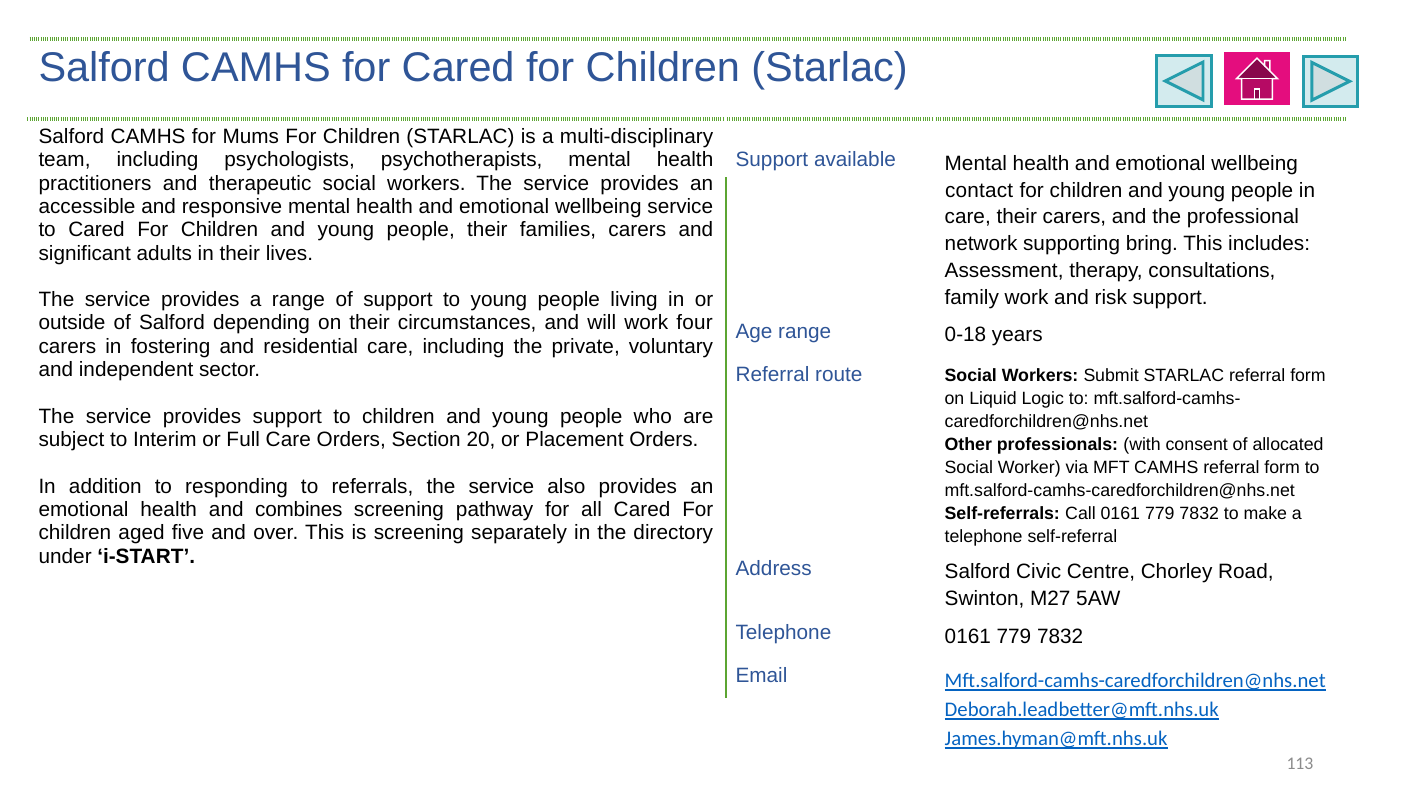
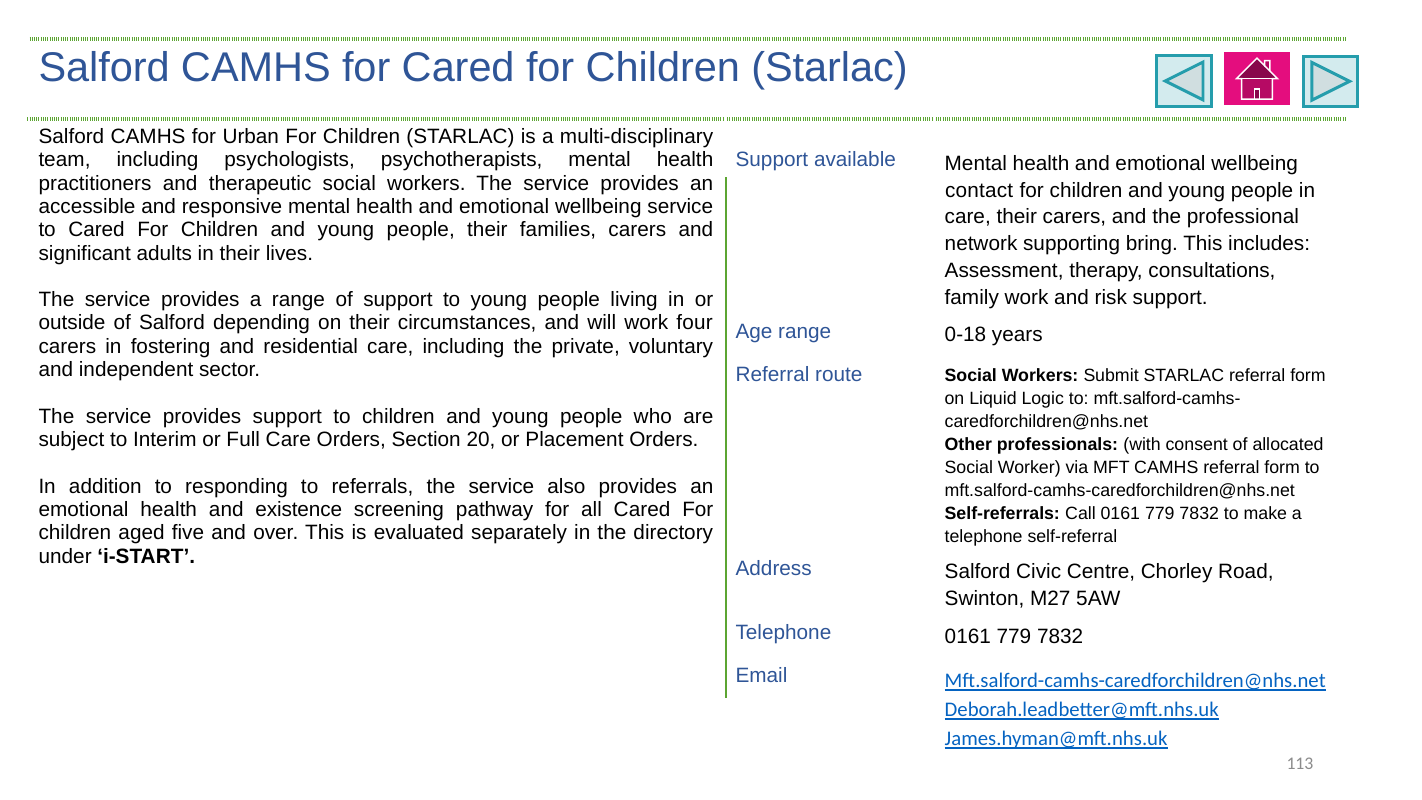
Mums: Mums -> Urban
combines: combines -> existence
is screening: screening -> evaluated
